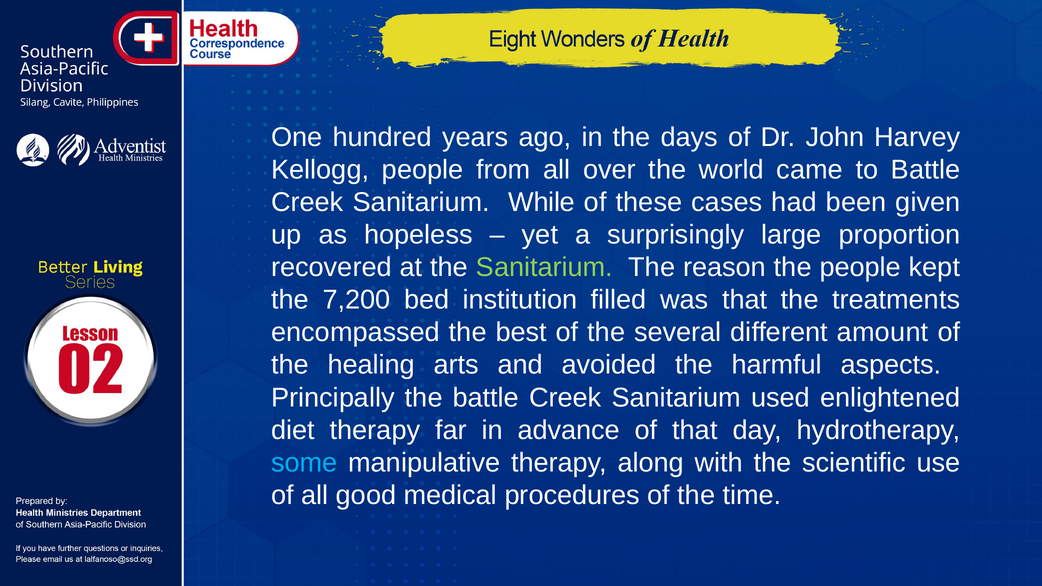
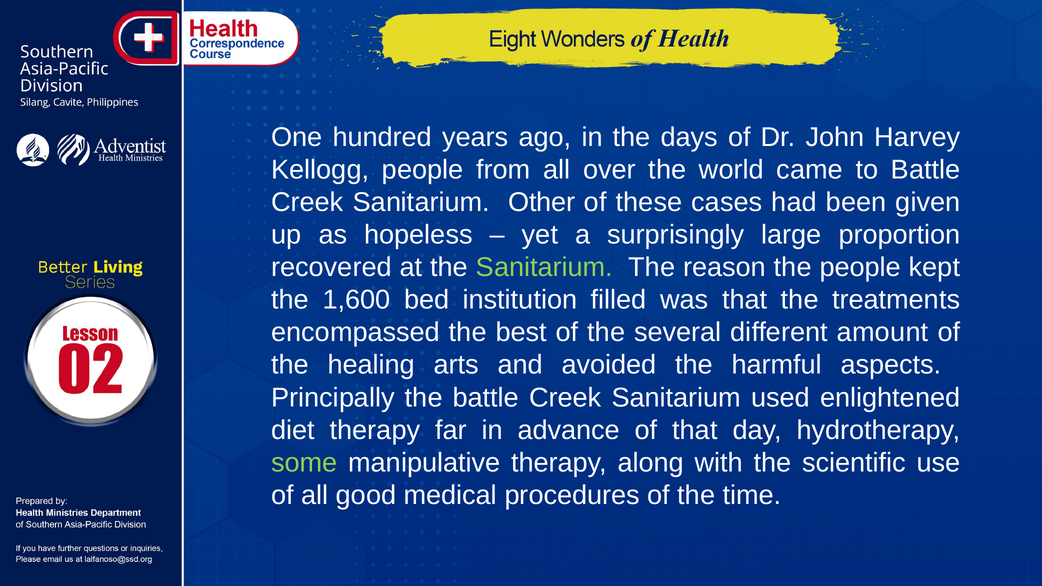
While: While -> Other
7,200: 7,200 -> 1,600
some colour: light blue -> light green
